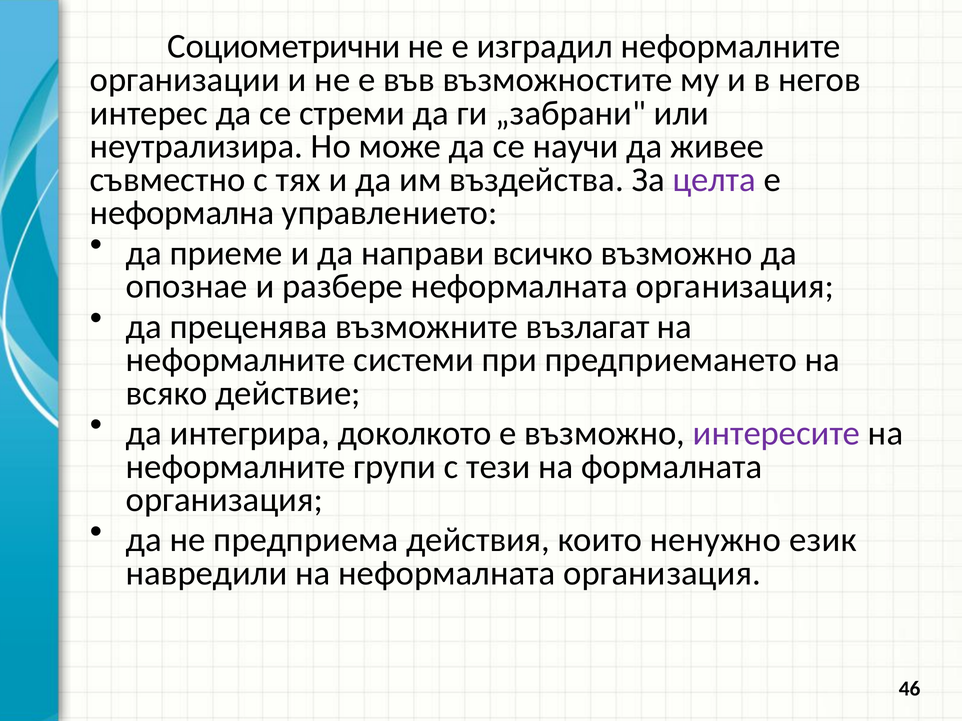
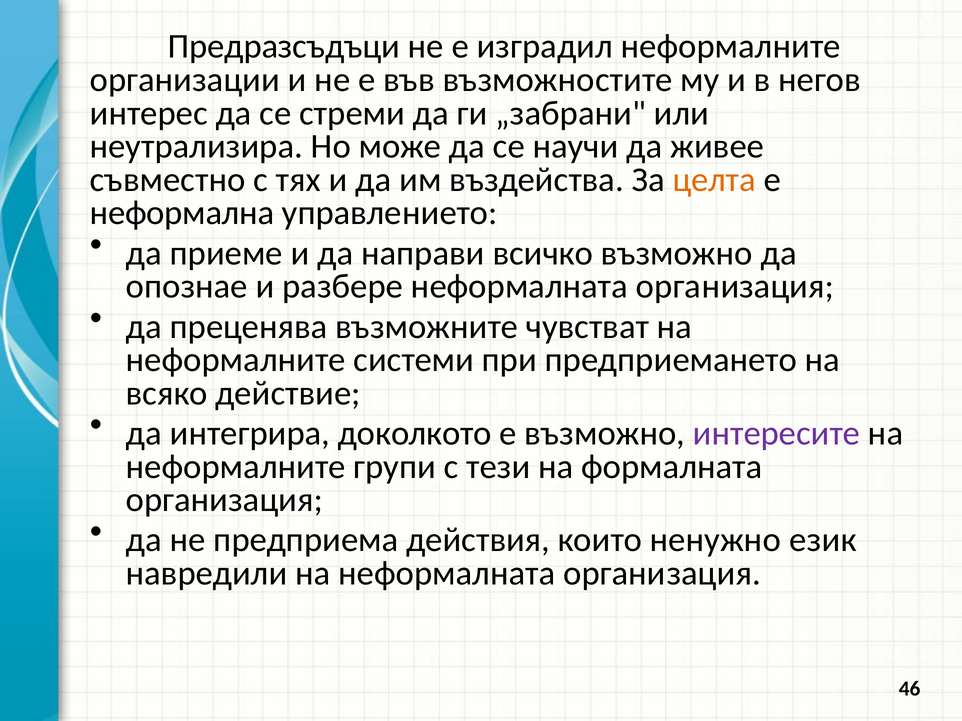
Социометрични: Социометрични -> Предразсъдъци
целта colour: purple -> orange
възлагат: възлагат -> чувстват
